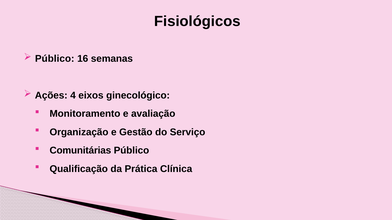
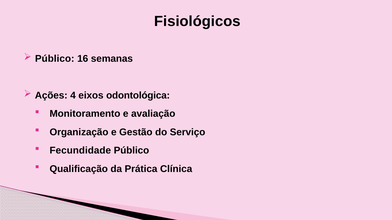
ginecológico: ginecológico -> odontológica
Comunitárias: Comunitárias -> Fecundidade
